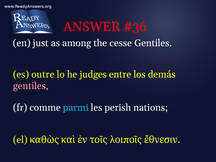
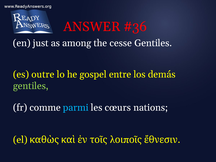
judges: judges -> gospel
gentiles at (31, 86) colour: pink -> light green
perish: perish -> cœurs
